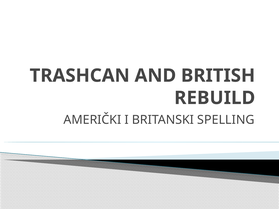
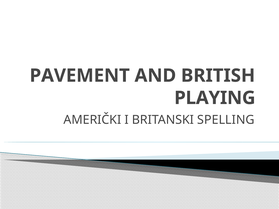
TRASHCAN: TRASHCAN -> PAVEMENT
REBUILD: REBUILD -> PLAYING
